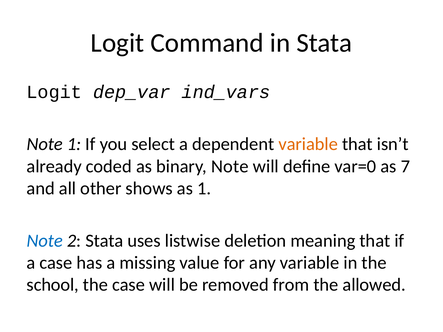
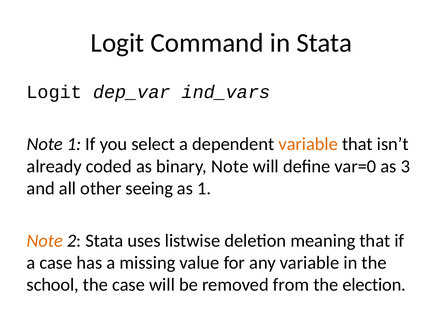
7: 7 -> 3
shows: shows -> seeing
Note at (45, 241) colour: blue -> orange
allowed: allowed -> election
